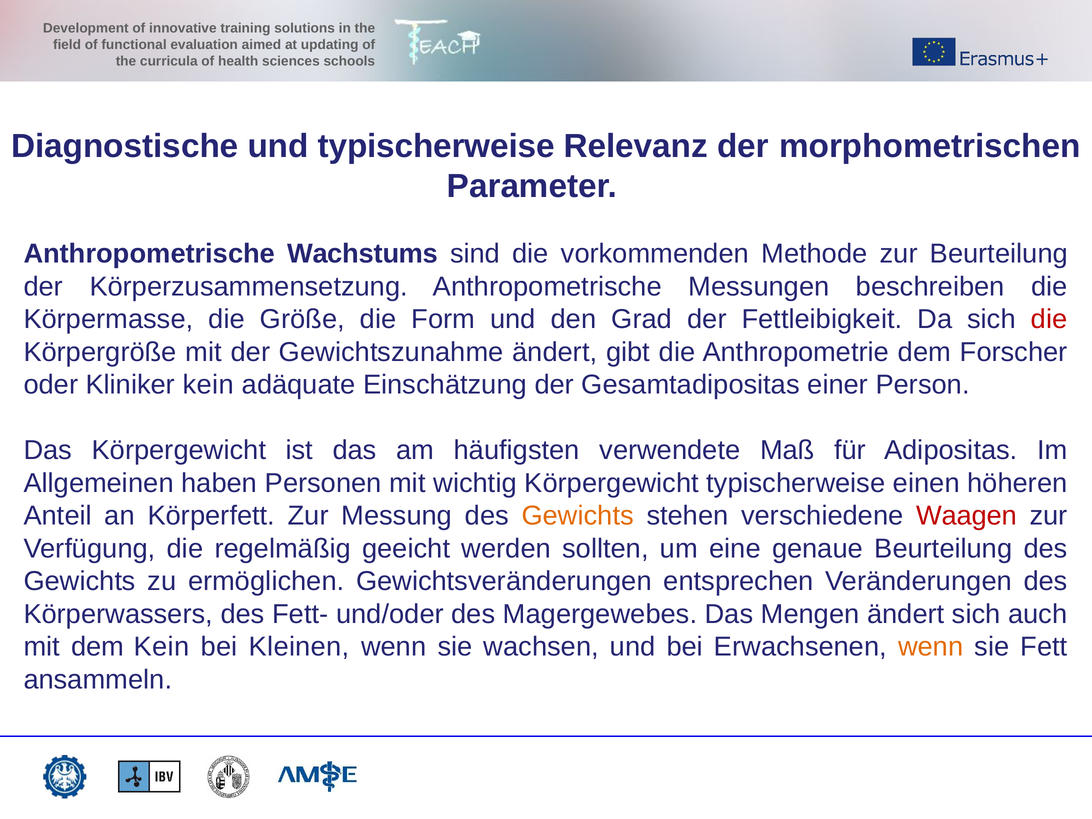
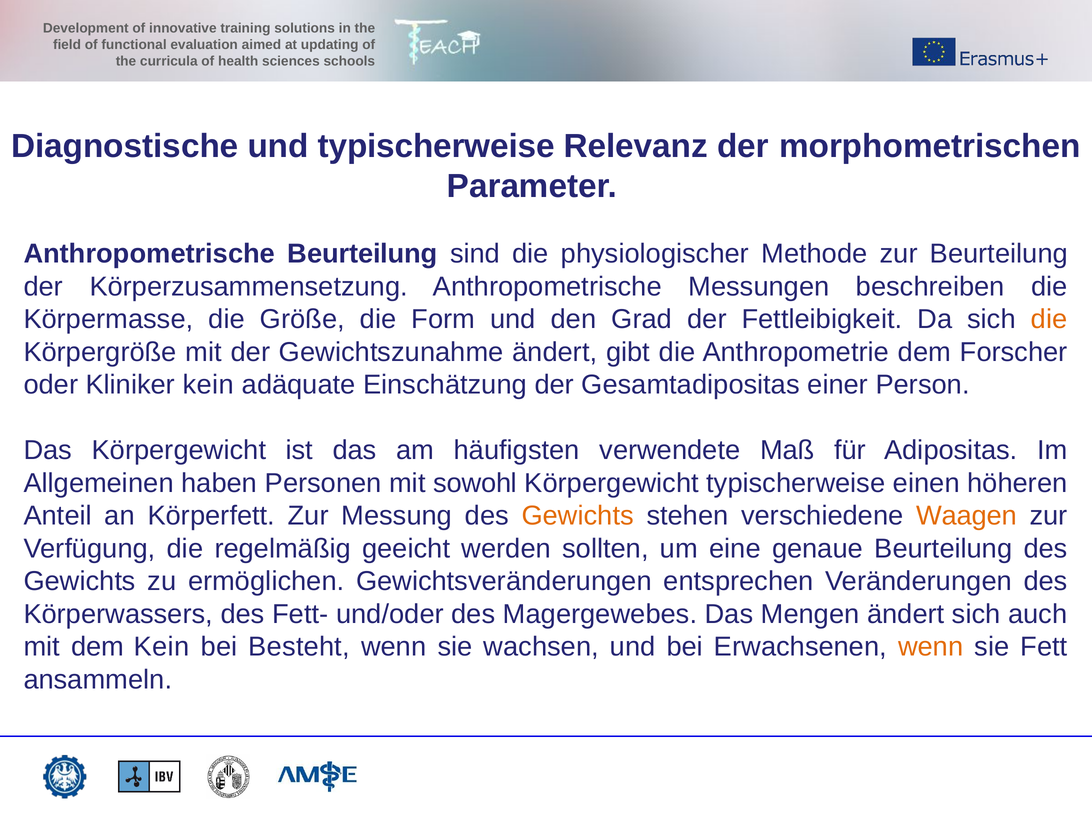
Anthropometrische Wachstums: Wachstums -> Beurteilung
vorkommenden: vorkommenden -> physiologischer
die at (1049, 319) colour: red -> orange
wichtig: wichtig -> sowohl
Waagen colour: red -> orange
Kleinen: Kleinen -> Besteht
